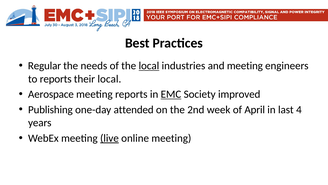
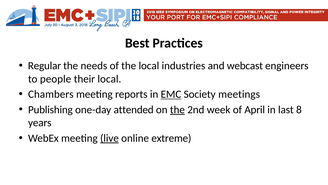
local at (149, 66) underline: present -> none
and meeting: meeting -> webcast
to reports: reports -> people
Aerospace: Aerospace -> Chambers
improved: improved -> meetings
the at (177, 109) underline: none -> present
4: 4 -> 8
online meeting: meeting -> extreme
